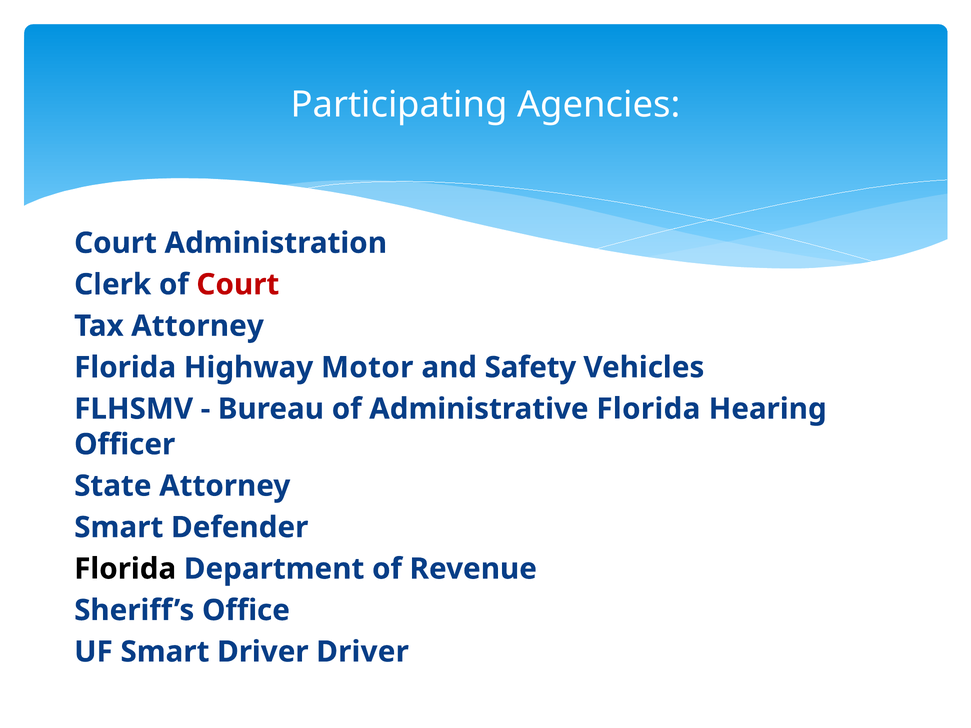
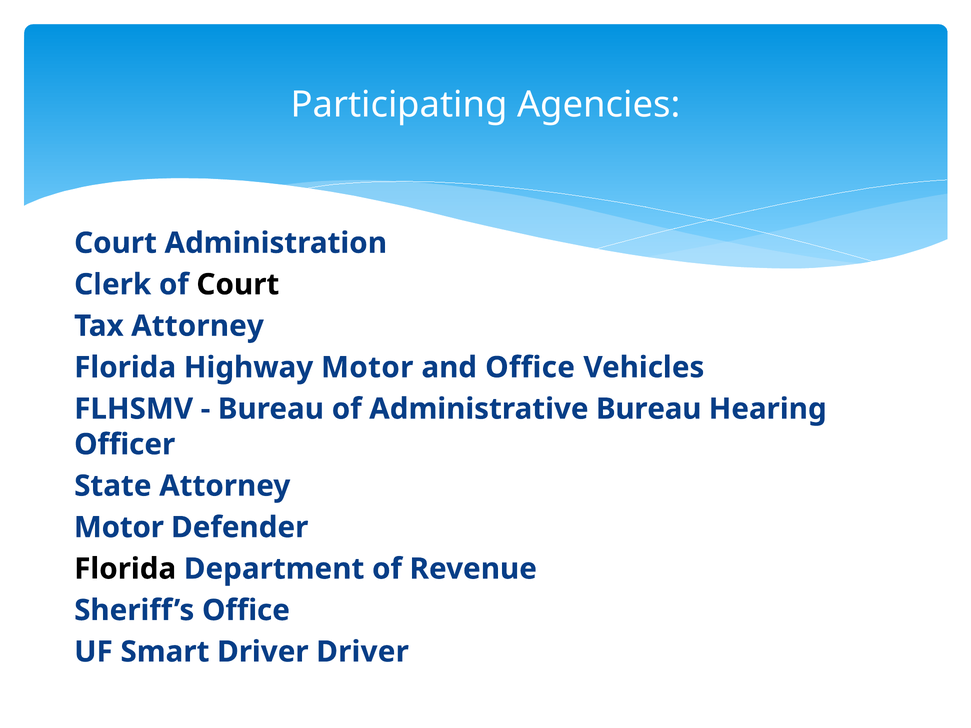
Court at (238, 285) colour: red -> black
and Safety: Safety -> Office
Administrative Florida: Florida -> Bureau
Smart at (119, 528): Smart -> Motor
